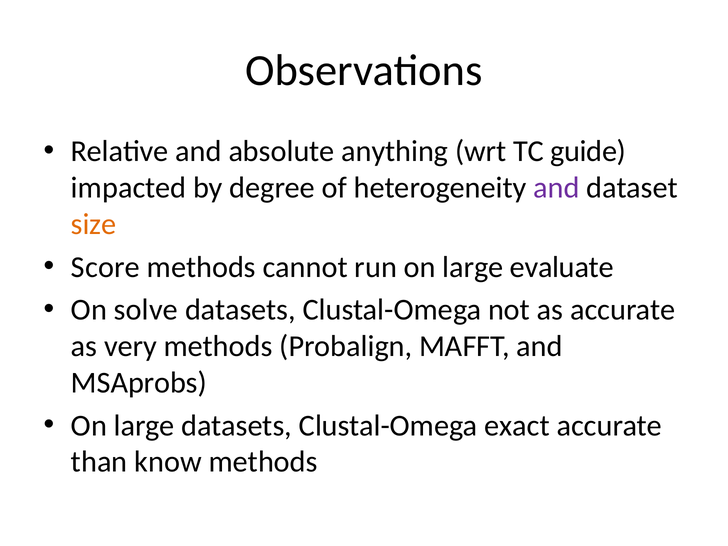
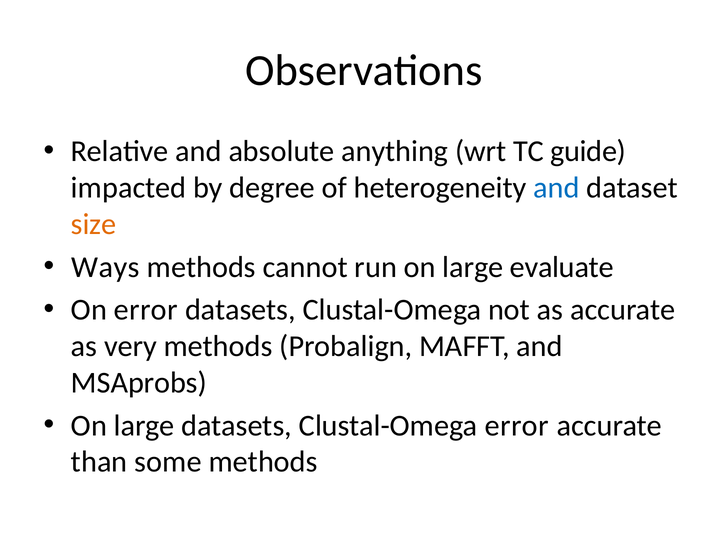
and at (556, 188) colour: purple -> blue
Score: Score -> Ways
On solve: solve -> error
Clustal-Omega exact: exact -> error
know: know -> some
